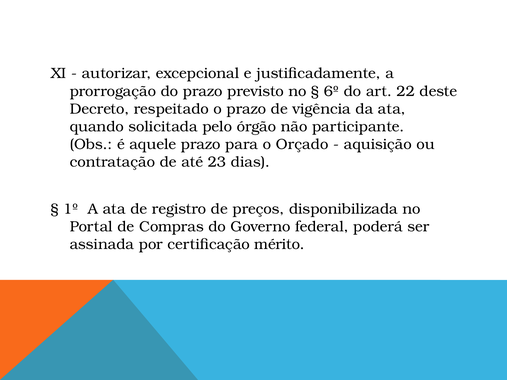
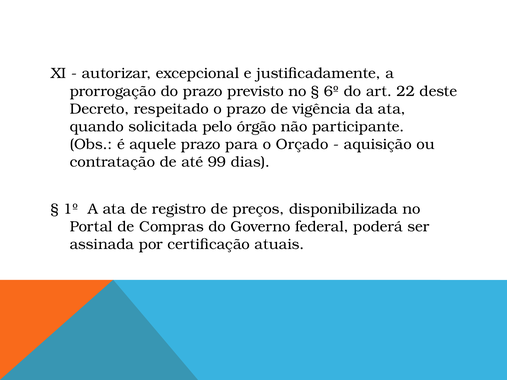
23: 23 -> 99
mérito: mérito -> atuais
